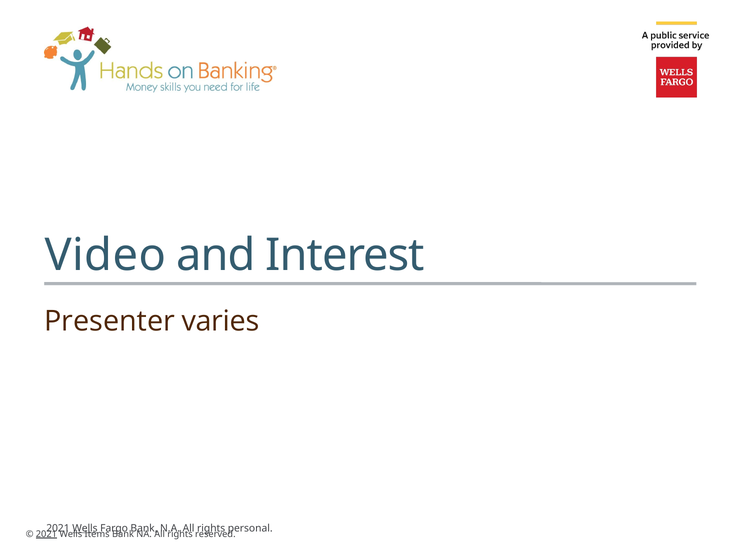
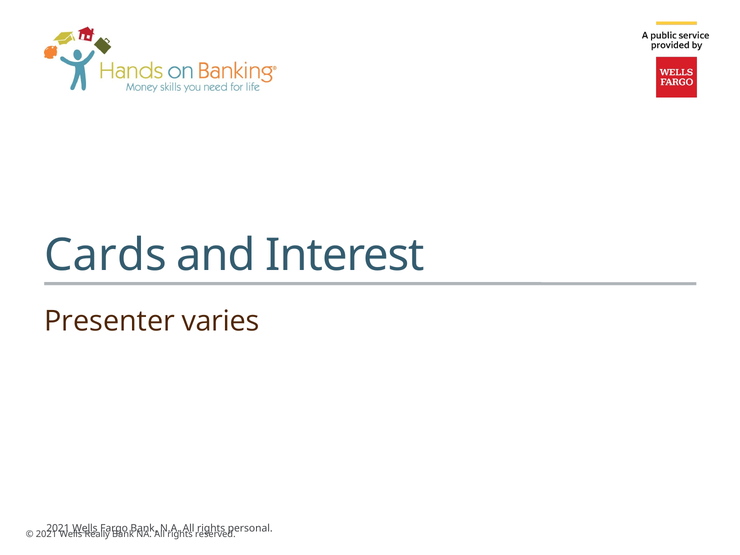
Video: Video -> Cards
2021 at (46, 534) underline: present -> none
Items: Items -> Really
